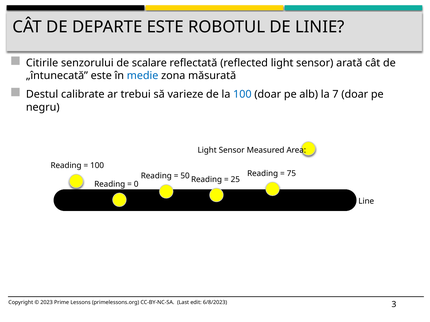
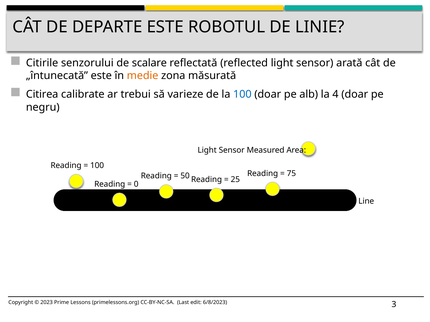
medie colour: blue -> orange
Destul: Destul -> Citirea
7: 7 -> 4
